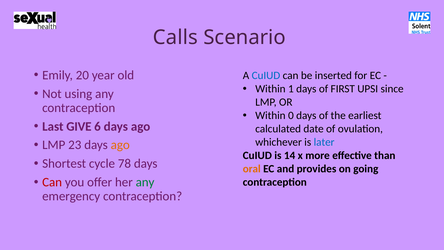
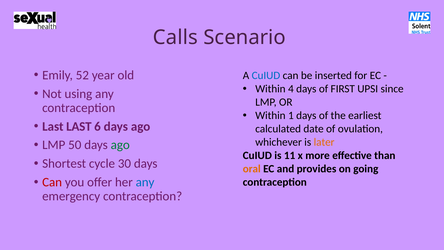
20: 20 -> 52
1: 1 -> 4
0: 0 -> 1
Last GIVE: GIVE -> LAST
later colour: blue -> orange
23: 23 -> 50
ago at (120, 145) colour: orange -> green
14: 14 -> 11
78: 78 -> 30
any at (145, 182) colour: green -> blue
